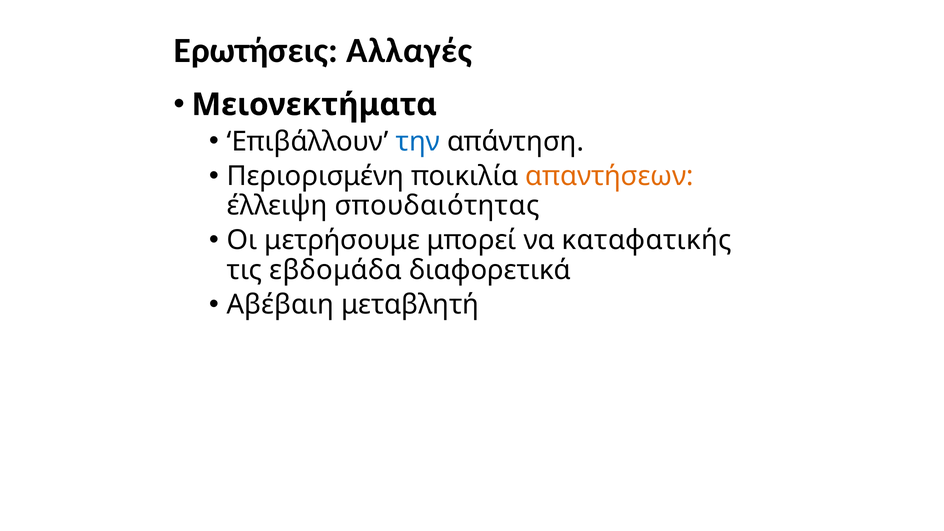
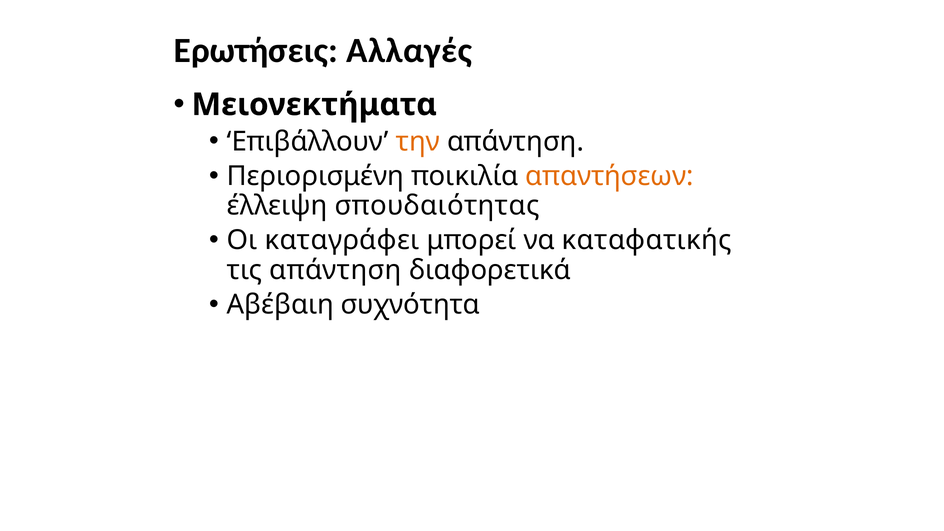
την colour: blue -> orange
μετρήσουμε: μετρήσουμε -> καταγράφει
τις εβδομάδα: εβδομάδα -> απάντηση
μεταβλητή: μεταβλητή -> συχνότητα
